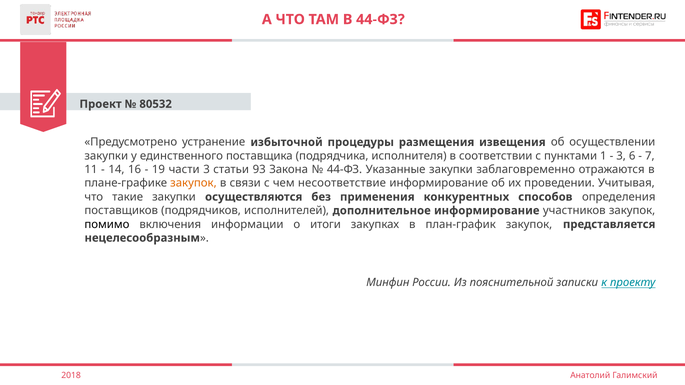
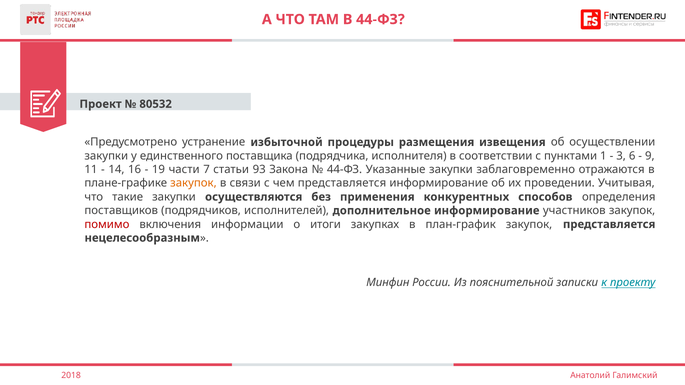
7: 7 -> 9
части 3: 3 -> 7
чем несоответствие: несоответствие -> представляется
помимо colour: black -> red
